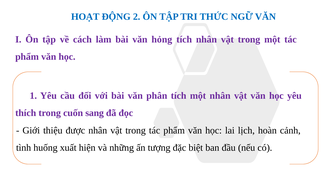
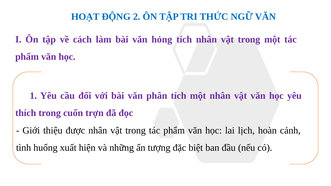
sang: sang -> trợn
